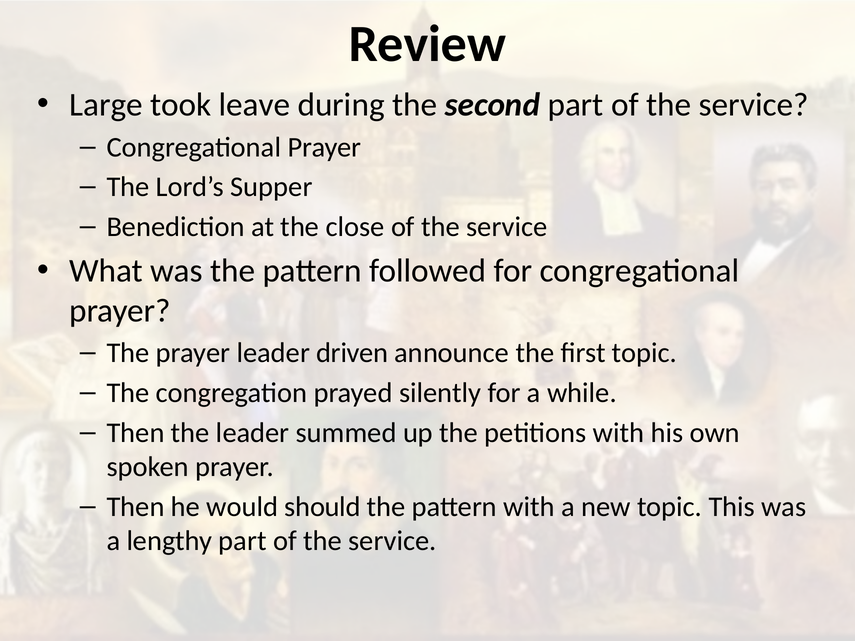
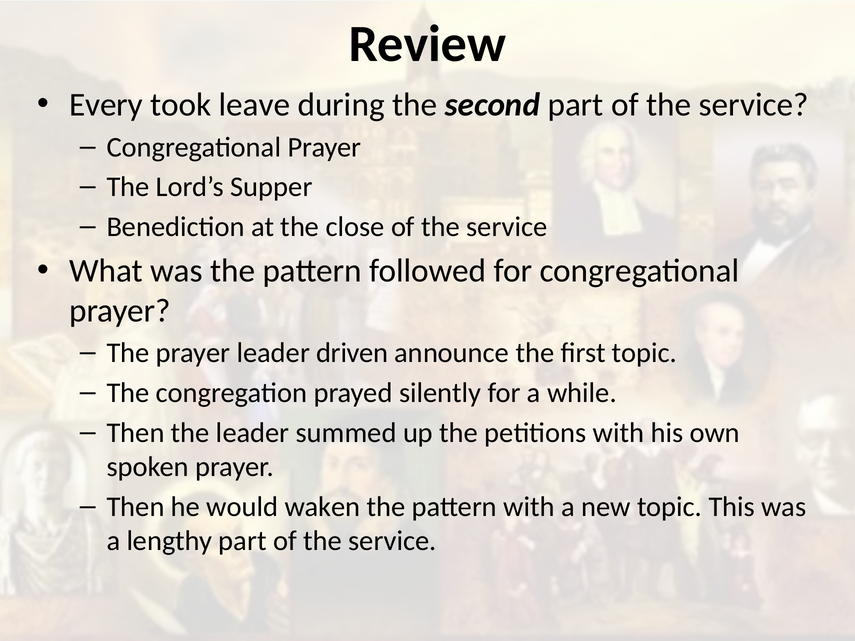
Large: Large -> Every
should: should -> waken
